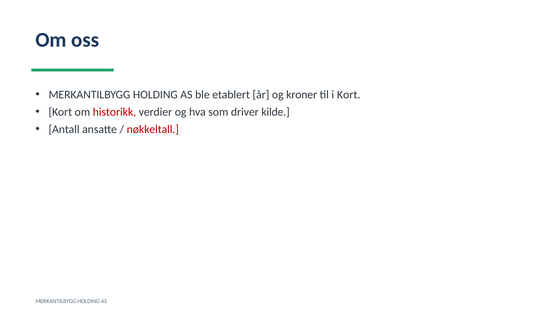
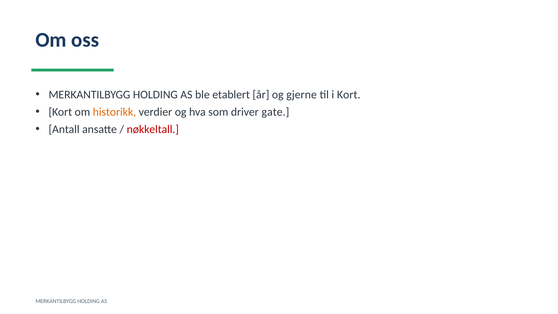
kroner: kroner -> gjerne
historikk colour: red -> orange
kilde: kilde -> gate
